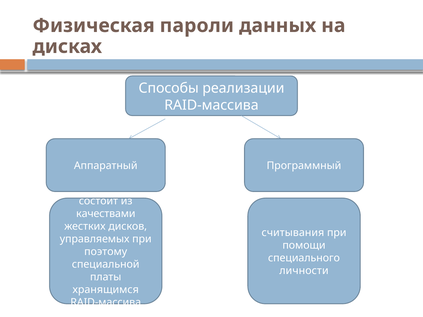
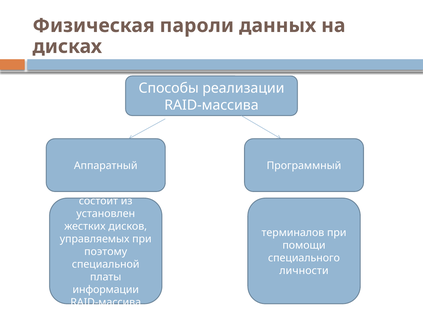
качествами: качествами -> установлен
считывания: считывания -> терминалов
хранящимся: хранящимся -> информации
